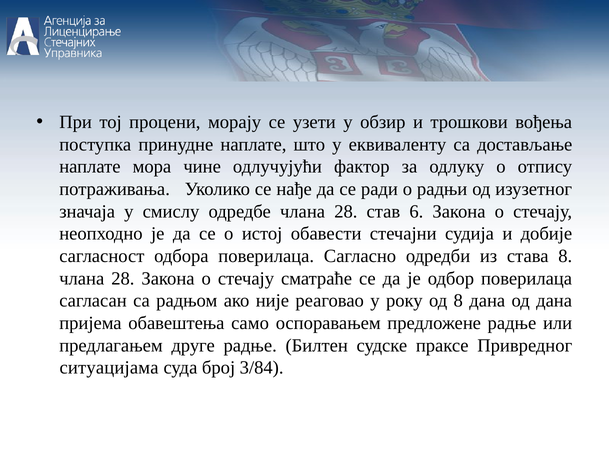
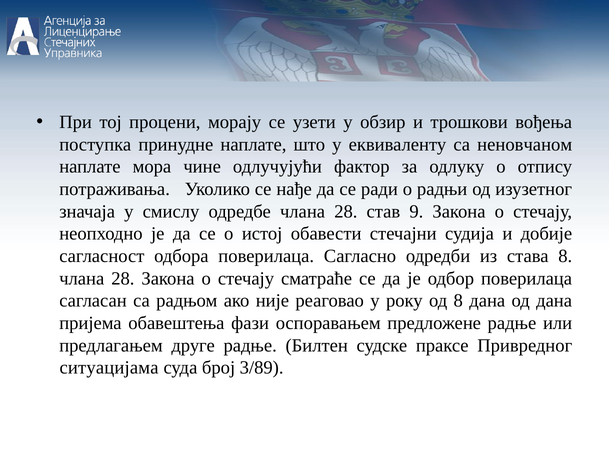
достављање: достављање -> неновчаном
6: 6 -> 9
само: само -> фази
3/84: 3/84 -> 3/89
